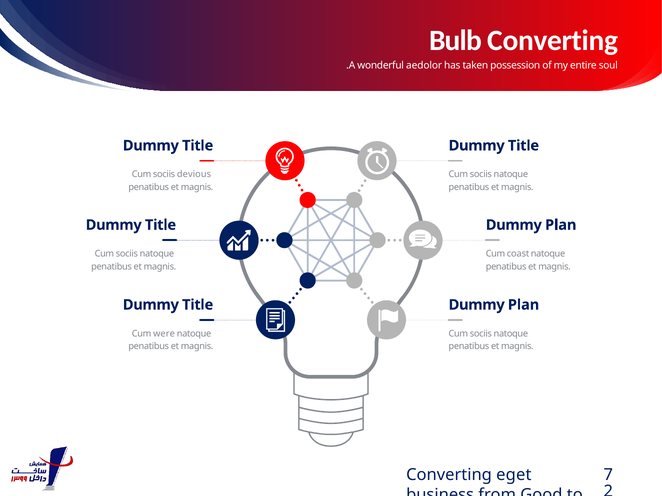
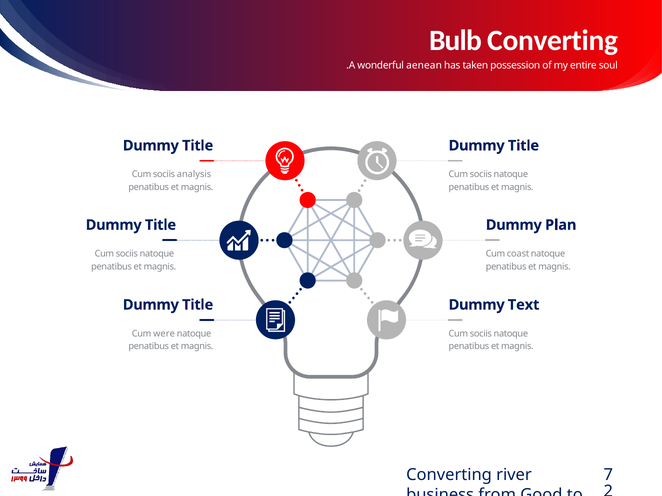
aedolor: aedolor -> aenean
devious: devious -> analysis
Plan at (524, 305): Plan -> Text
eget: eget -> river
